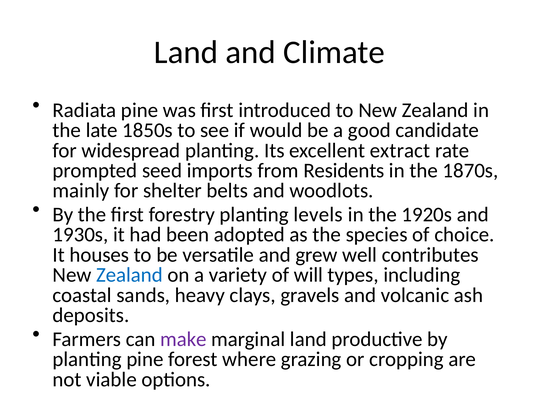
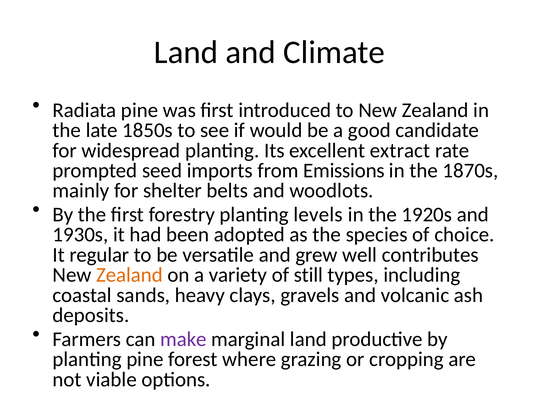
Residents: Residents -> Emissions
houses: houses -> regular
Zealand at (129, 275) colour: blue -> orange
will: will -> still
